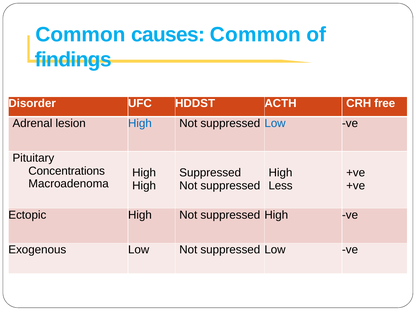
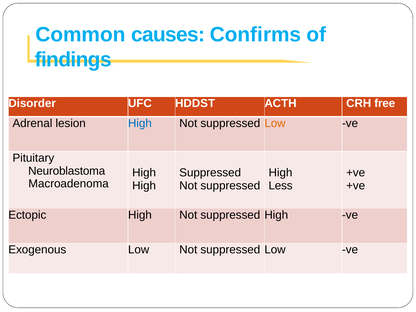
causes Common: Common -> Confirms
Low at (275, 123) colour: blue -> orange
Concentrations: Concentrations -> Neuroblastoma
